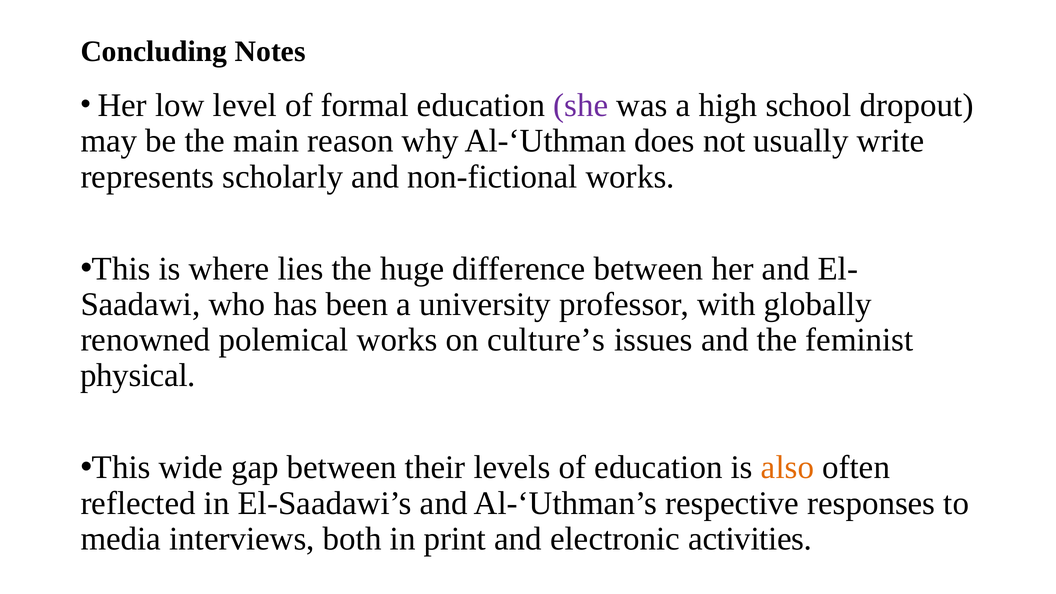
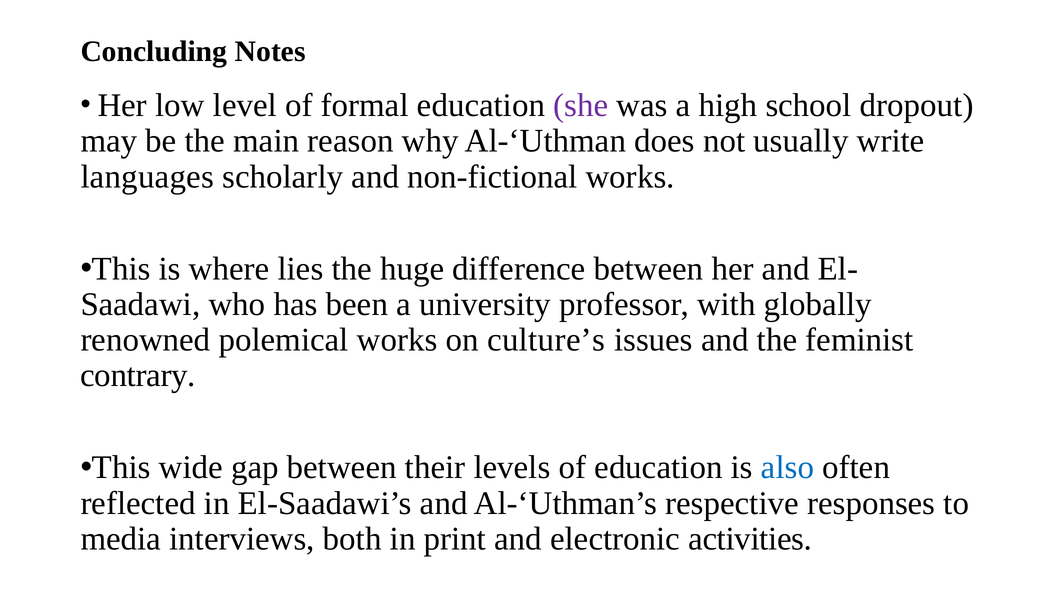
represents: represents -> languages
physical: physical -> contrary
also colour: orange -> blue
